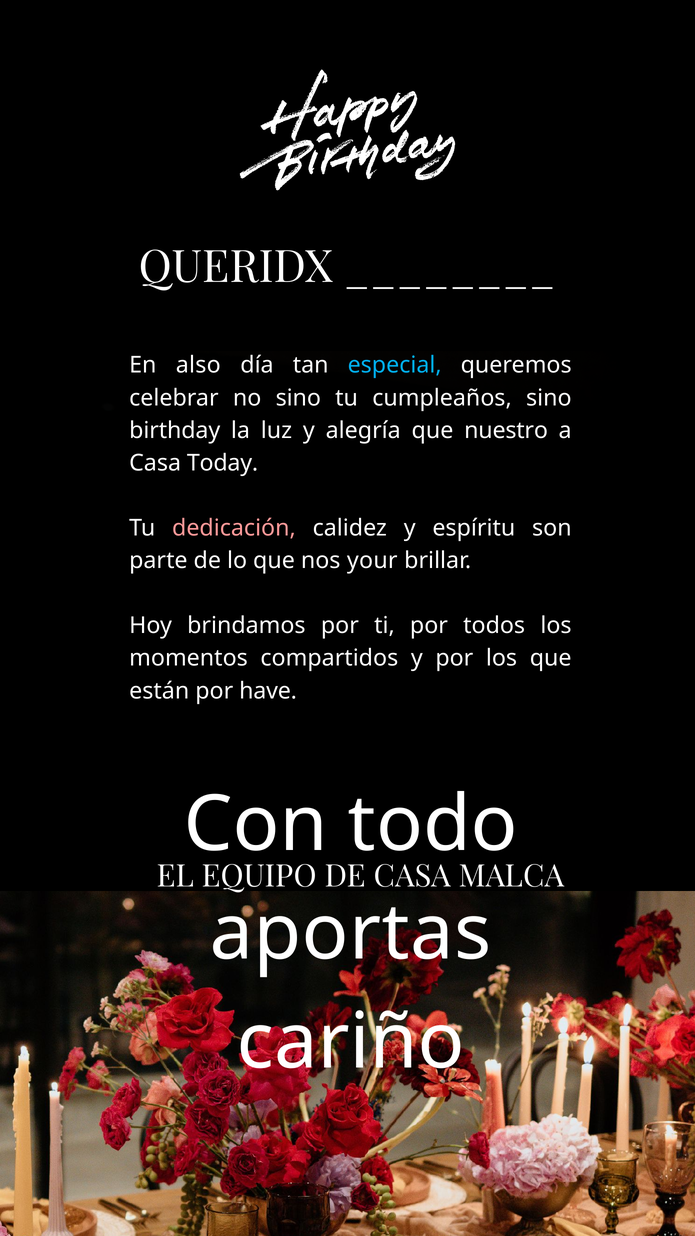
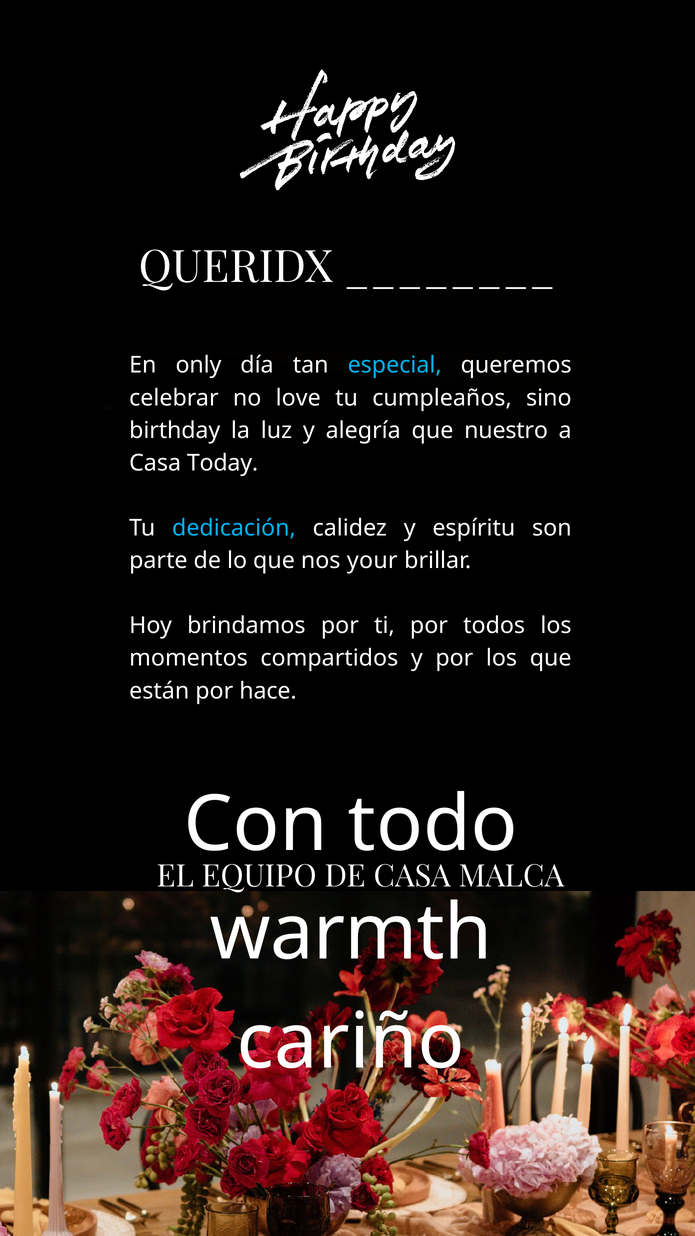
also: also -> only
no sino: sino -> love
dedicación colour: pink -> light blue
have: have -> hace
aportas: aportas -> warmth
